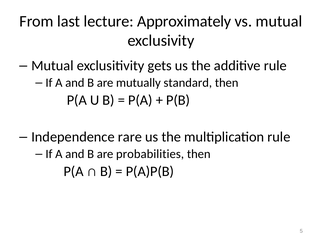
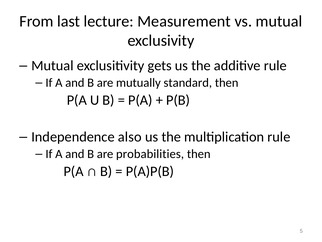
Approximately: Approximately -> Measurement
rare: rare -> also
